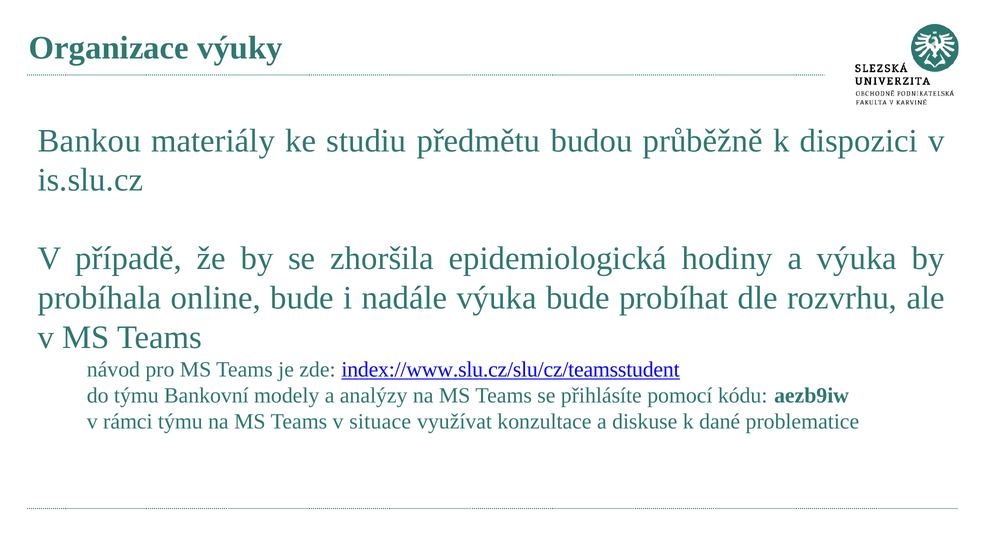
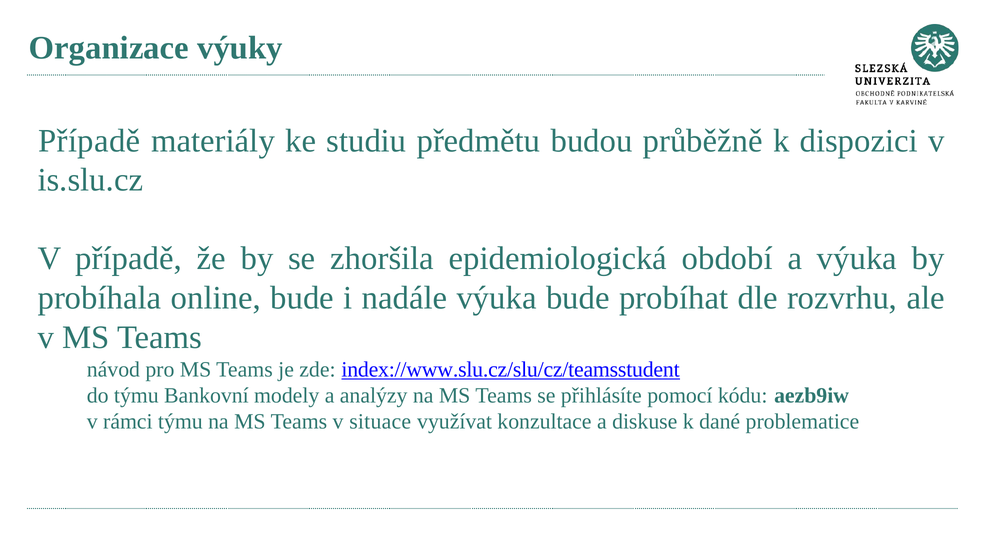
Bankou at (89, 141): Bankou -> Případě
hodiny: hodiny -> období
